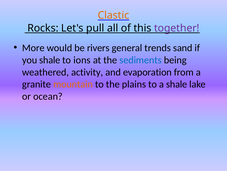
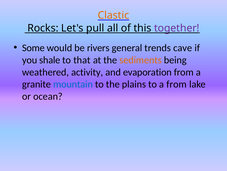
More: More -> Some
sand: sand -> cave
ions: ions -> that
sediments colour: blue -> orange
mountain colour: orange -> blue
a shale: shale -> from
